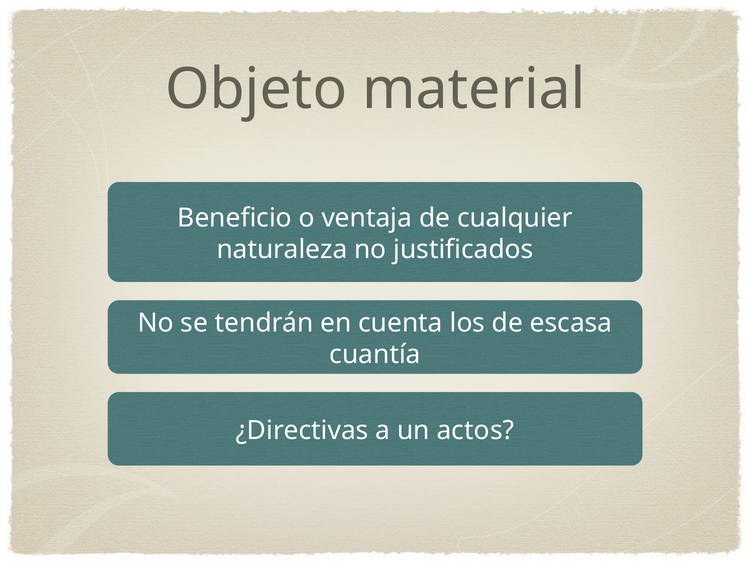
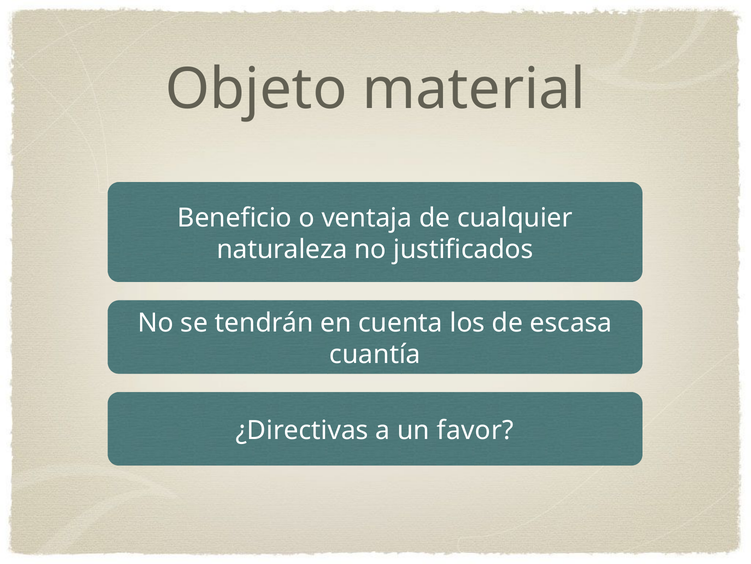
actos: actos -> favor
